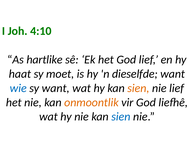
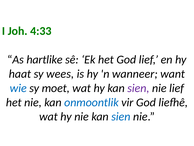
4:10: 4:10 -> 4:33
moet: moet -> wees
dieselfde: dieselfde -> wanneer
sy want: want -> moet
sien at (138, 88) colour: orange -> purple
onmoontlik colour: orange -> blue
